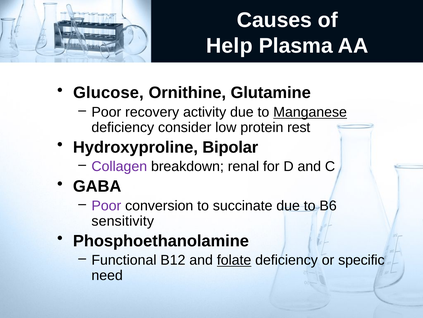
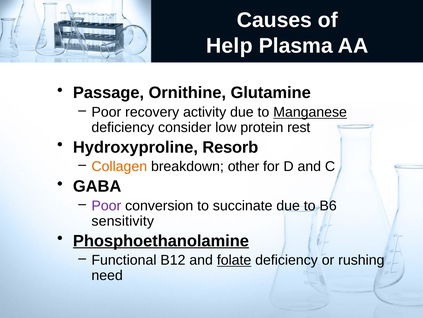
Glucose: Glucose -> Passage
Bipolar: Bipolar -> Resorb
Collagen colour: purple -> orange
renal: renal -> other
Phosphoethanolamine underline: none -> present
specific: specific -> rushing
